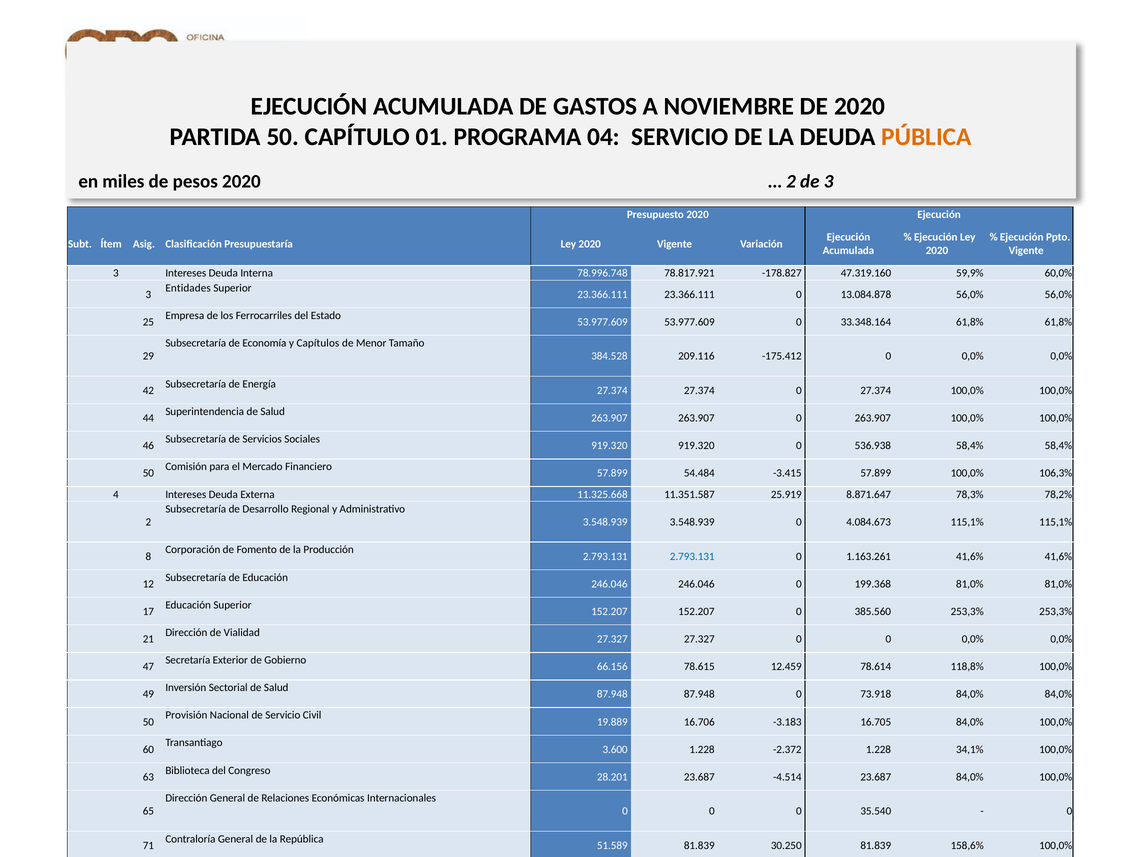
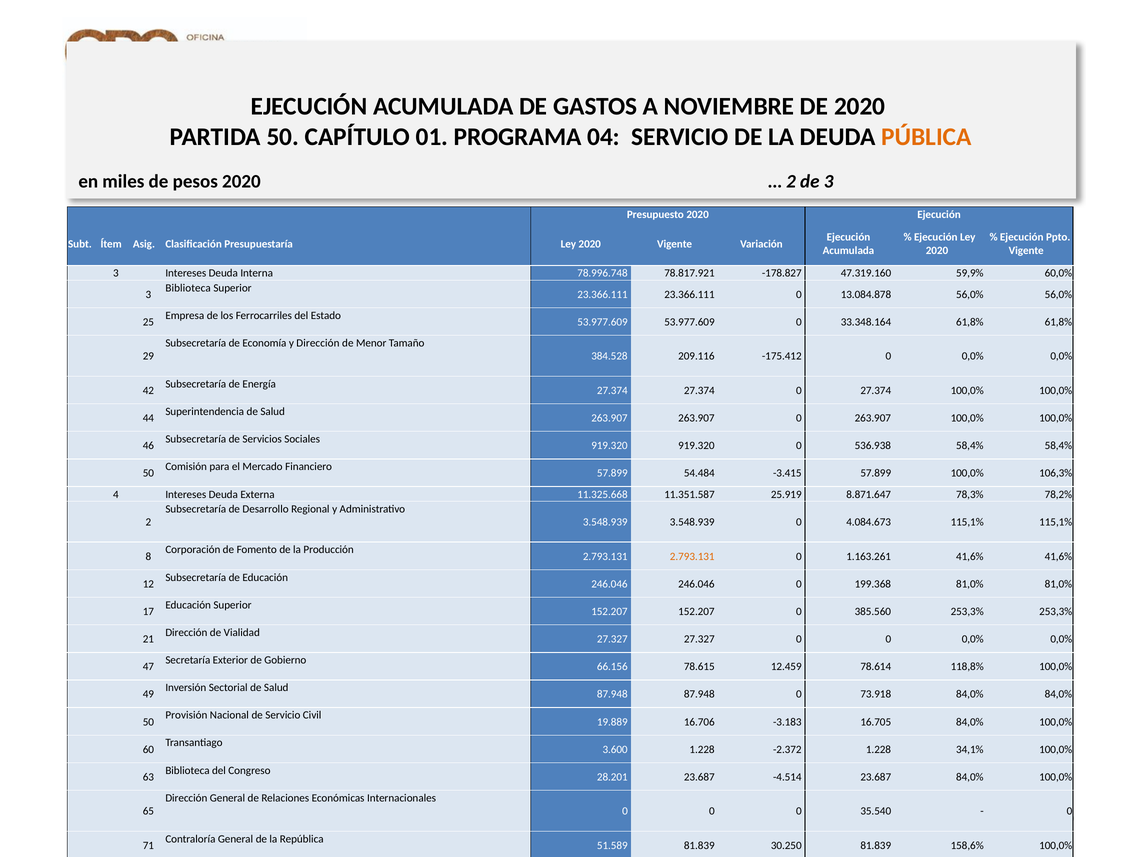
Entidades at (188, 288): Entidades -> Biblioteca
y Capítulos: Capítulos -> Dirección
2.793.131 at (692, 557) colour: blue -> orange
